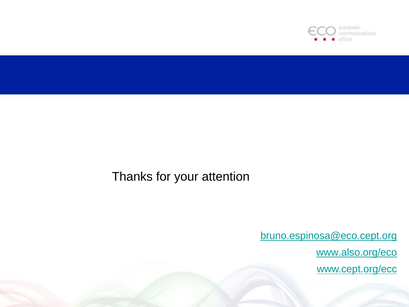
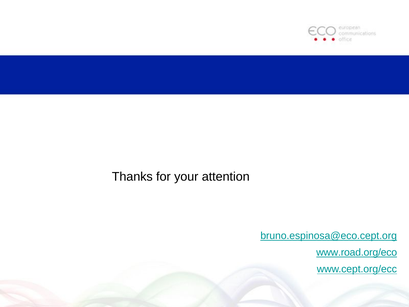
www.also.org/eco: www.also.org/eco -> www.road.org/eco
